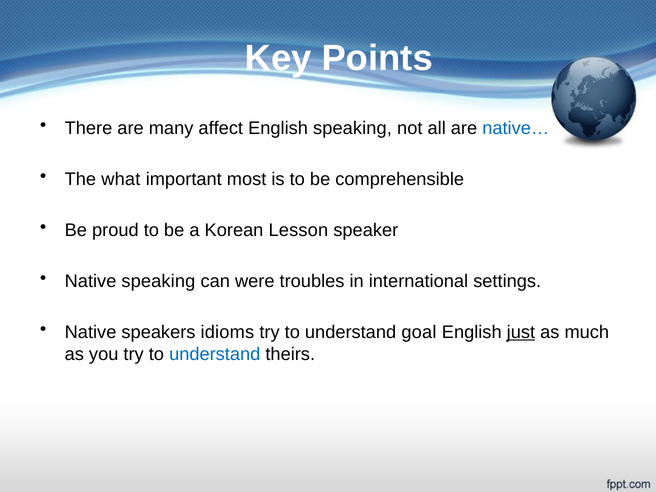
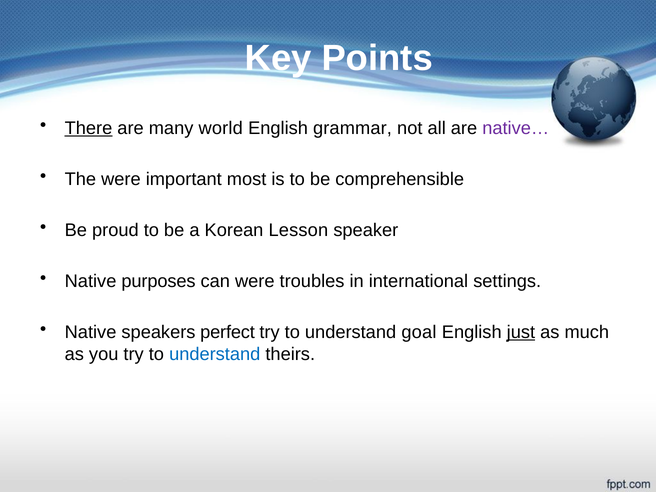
There underline: none -> present
affect: affect -> world
English speaking: speaking -> grammar
native… colour: blue -> purple
The what: what -> were
Native speaking: speaking -> purposes
idioms: idioms -> perfect
